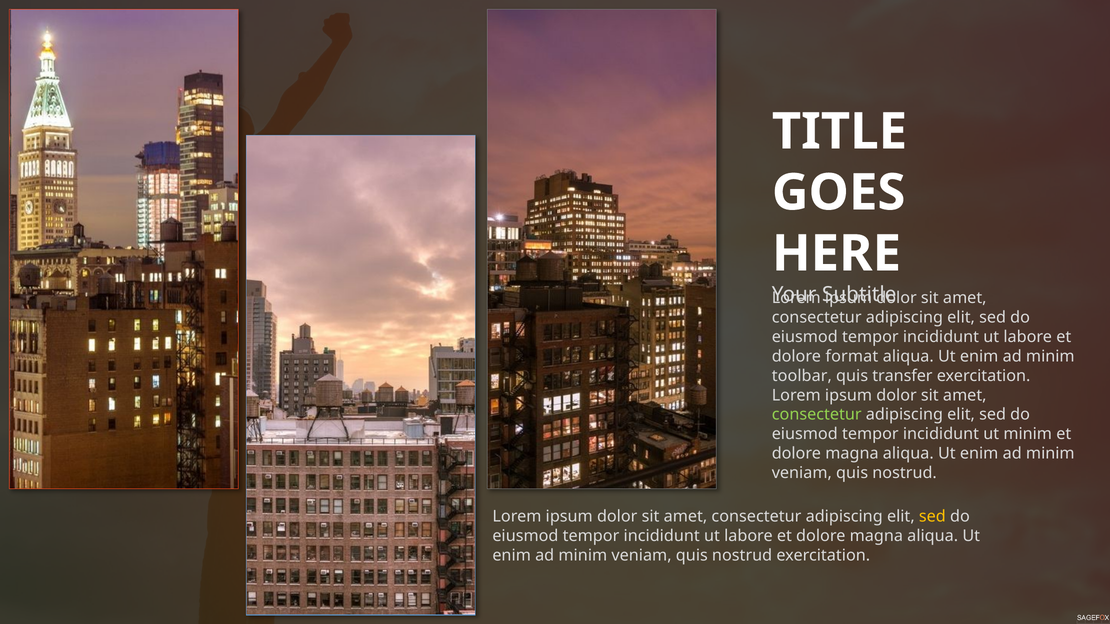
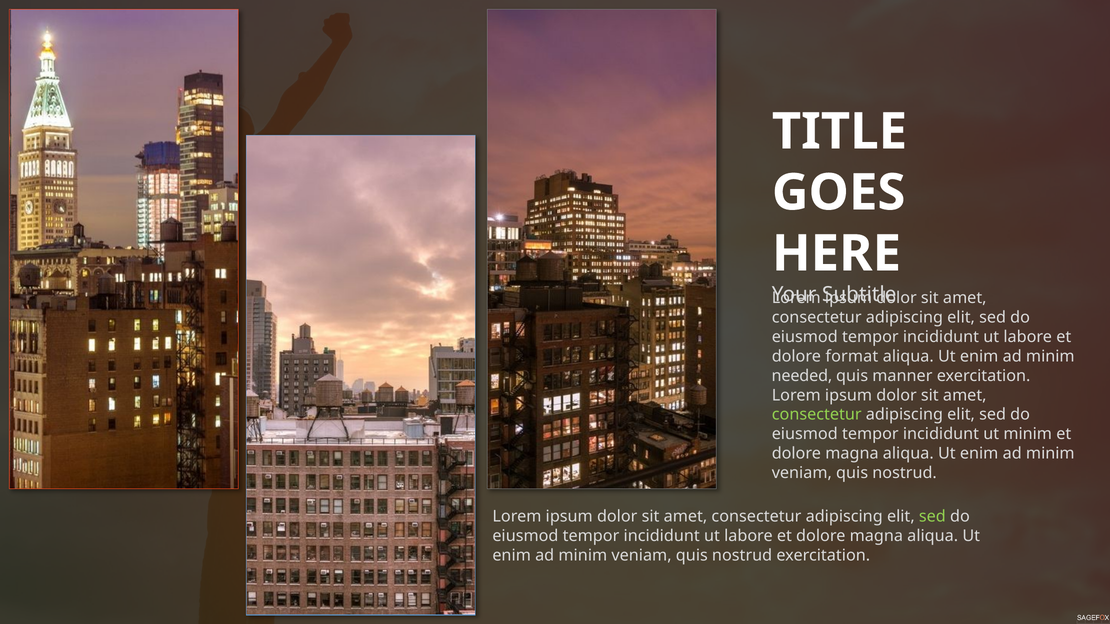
toolbar: toolbar -> needed
transfer: transfer -> manner
sed at (932, 517) colour: yellow -> light green
